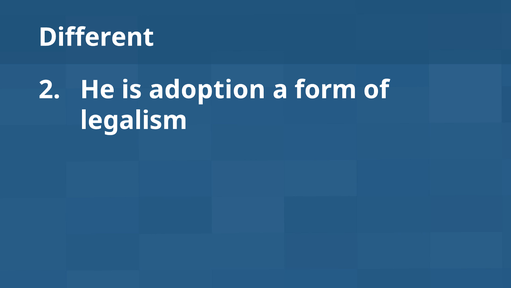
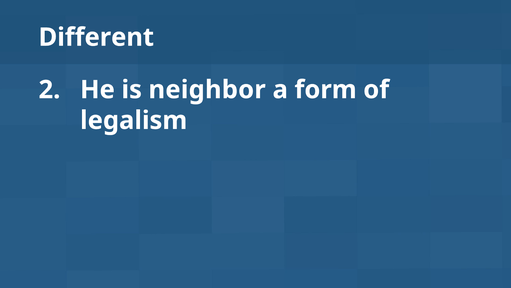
adoption: adoption -> neighbor
